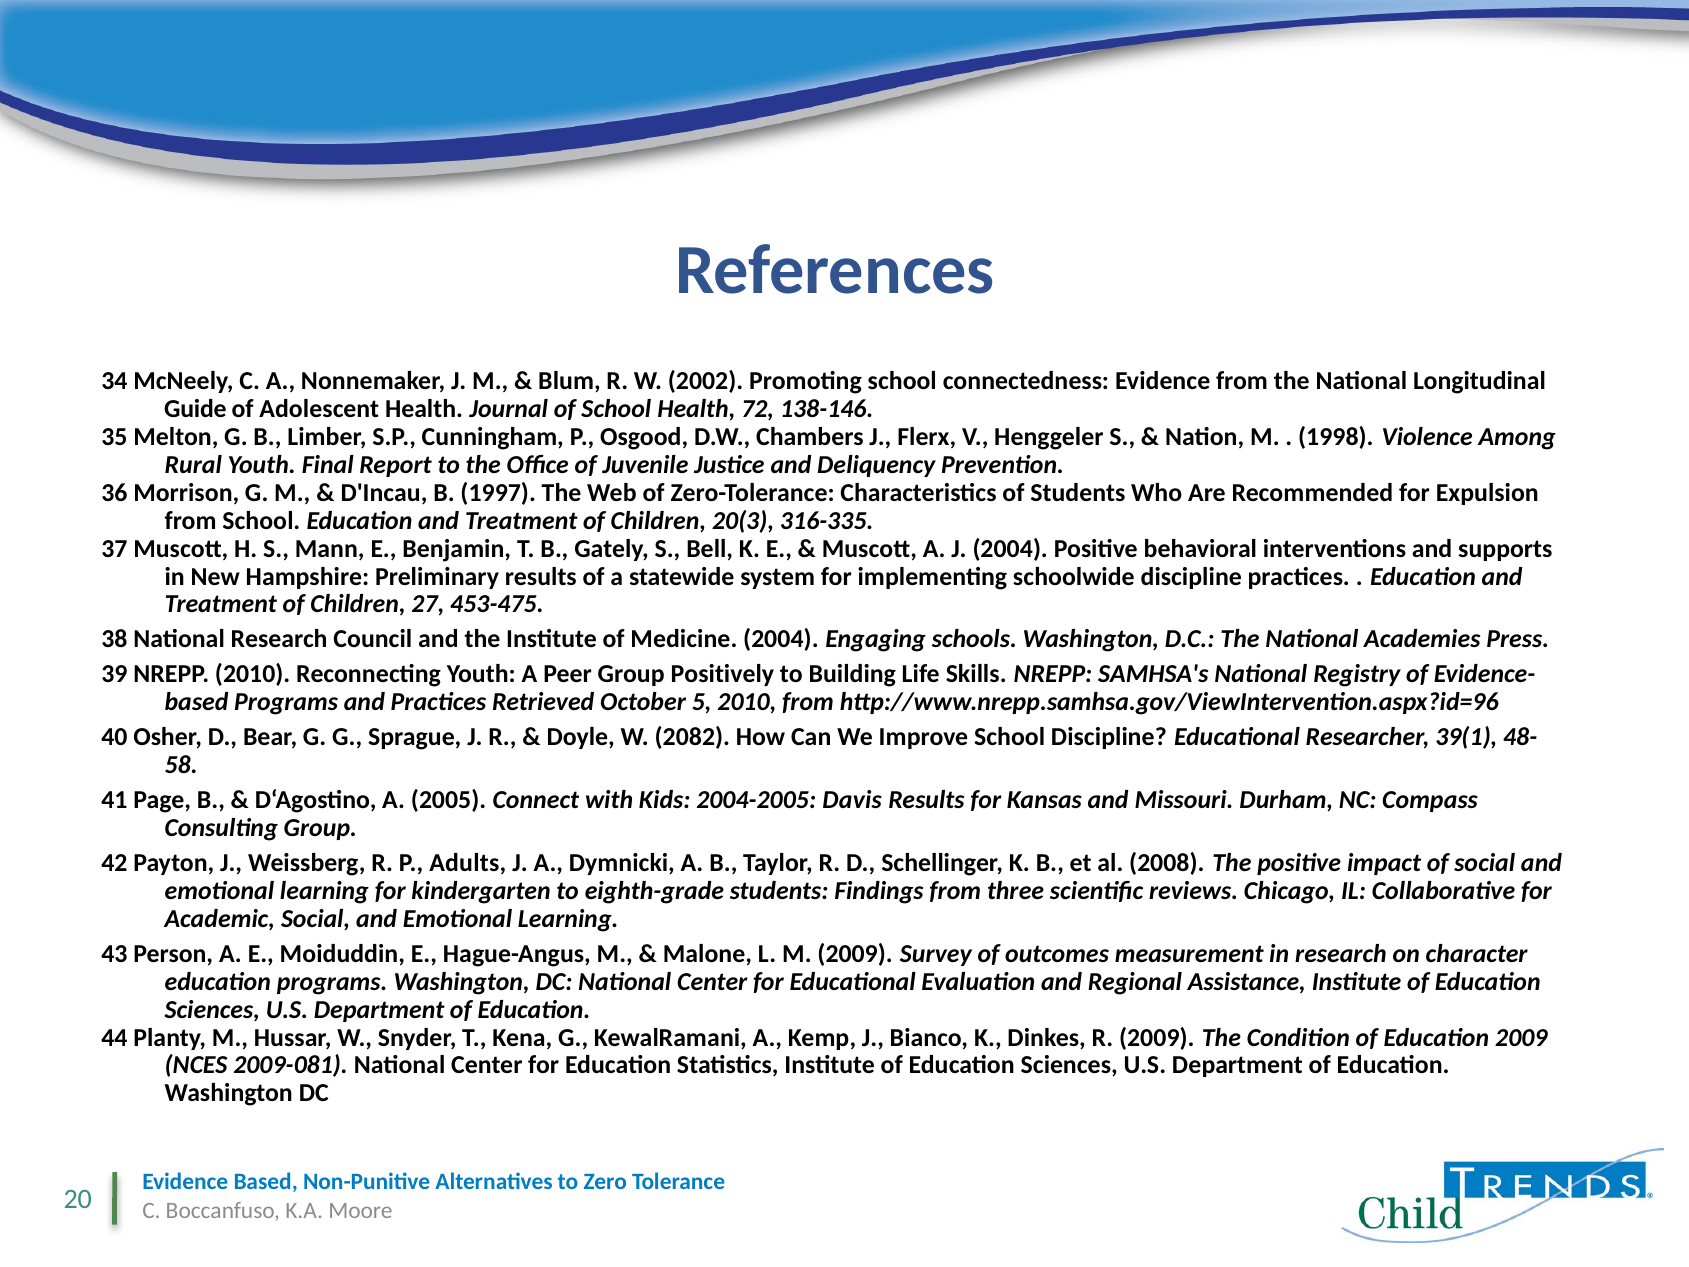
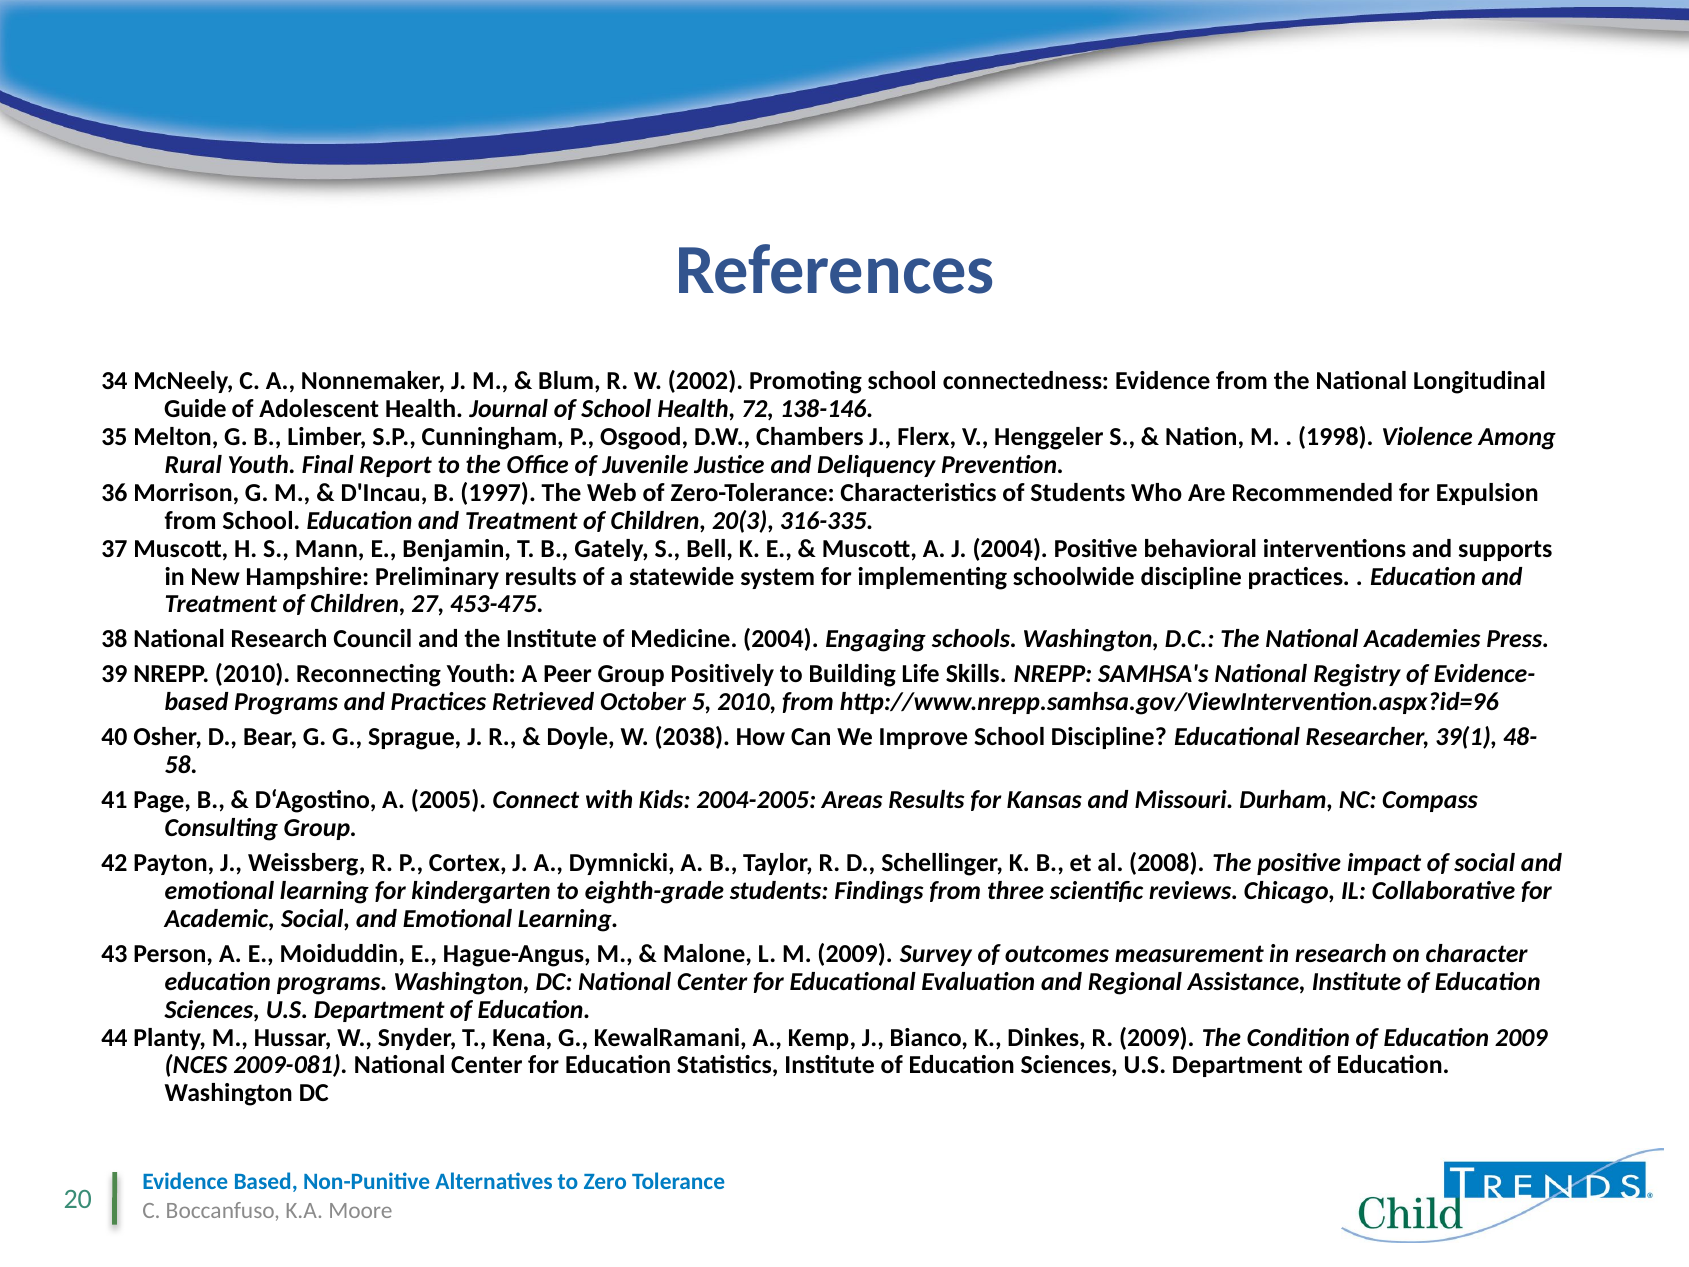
2082: 2082 -> 2038
Davis: Davis -> Areas
Adults: Adults -> Cortex
